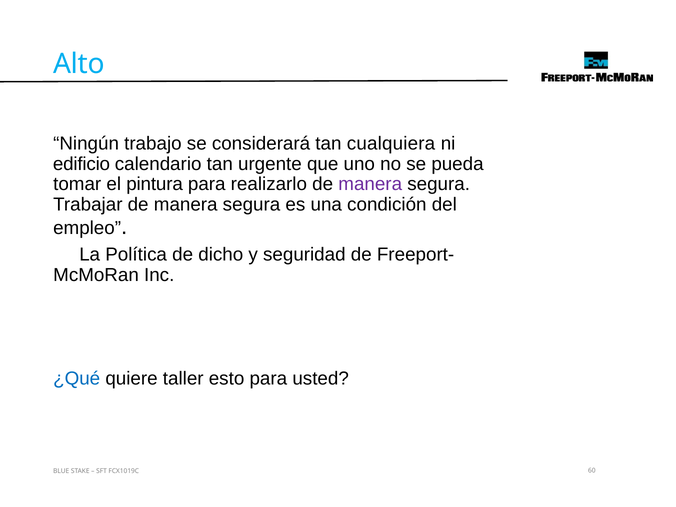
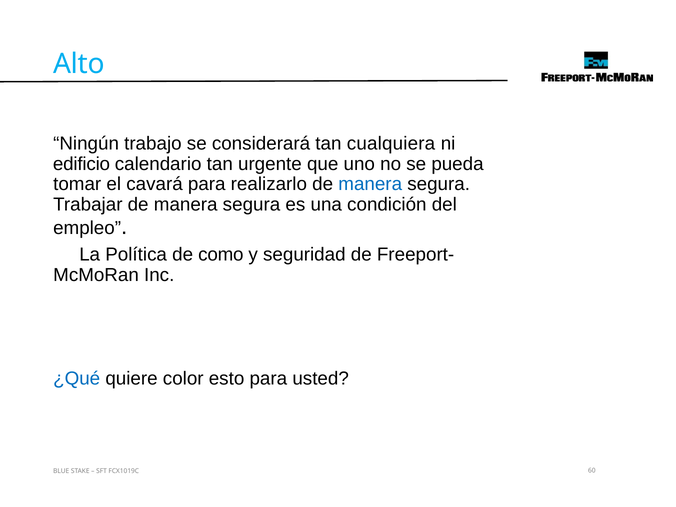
pintura: pintura -> cavará
manera at (370, 184) colour: purple -> blue
dicho: dicho -> como
taller: taller -> color
